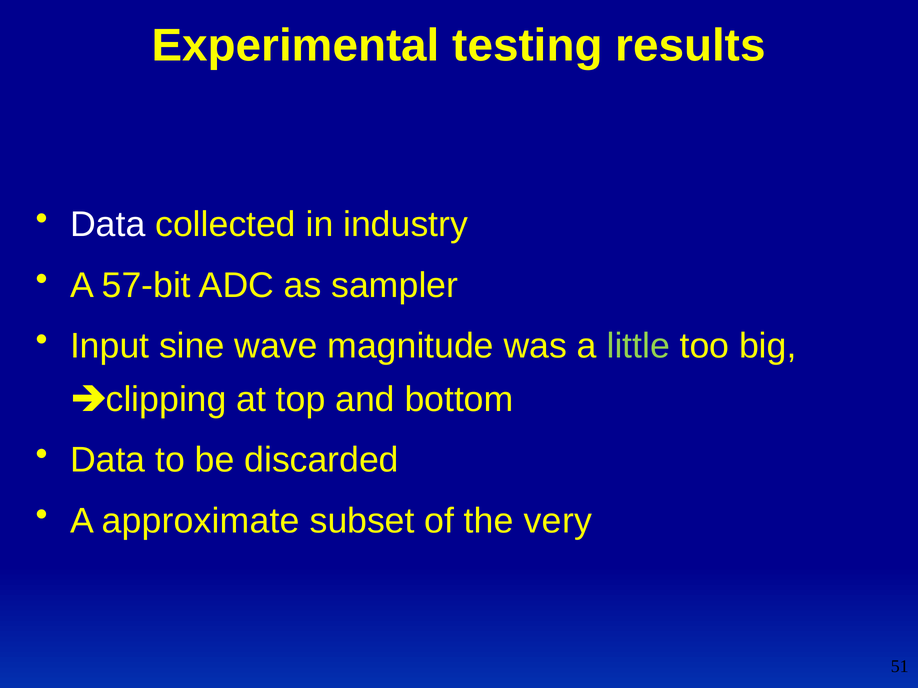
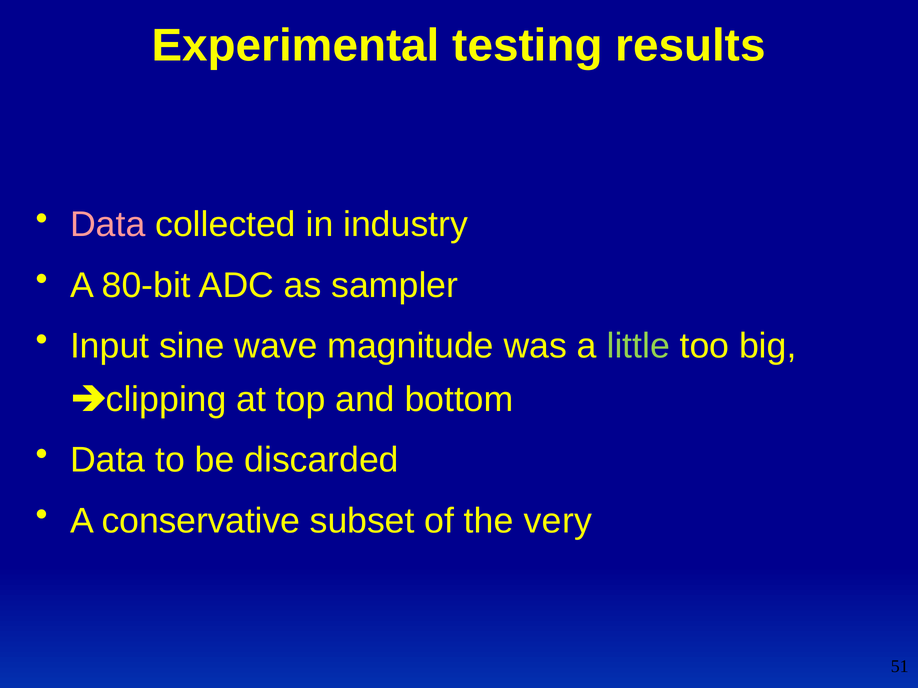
Data at (108, 225) colour: white -> pink
57-bit: 57-bit -> 80-bit
approximate: approximate -> conservative
